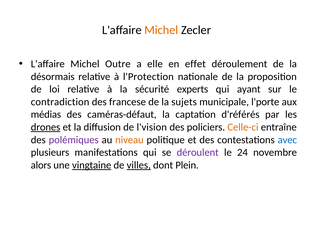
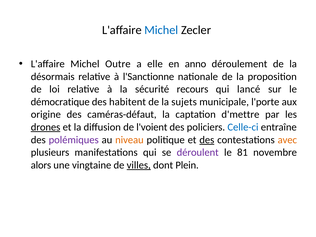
Michel at (161, 30) colour: orange -> blue
effet: effet -> anno
l'Protection: l'Protection -> l'Sanctionne
experts: experts -> recours
ayant: ayant -> lancé
contradiction: contradiction -> démocratique
francese: francese -> habitent
médias: médias -> origine
d'référés: d'référés -> d'mettre
l'vision: l'vision -> l'voient
Celle-ci colour: orange -> blue
des at (207, 140) underline: none -> present
avec colour: blue -> orange
24: 24 -> 81
vingtaine underline: present -> none
